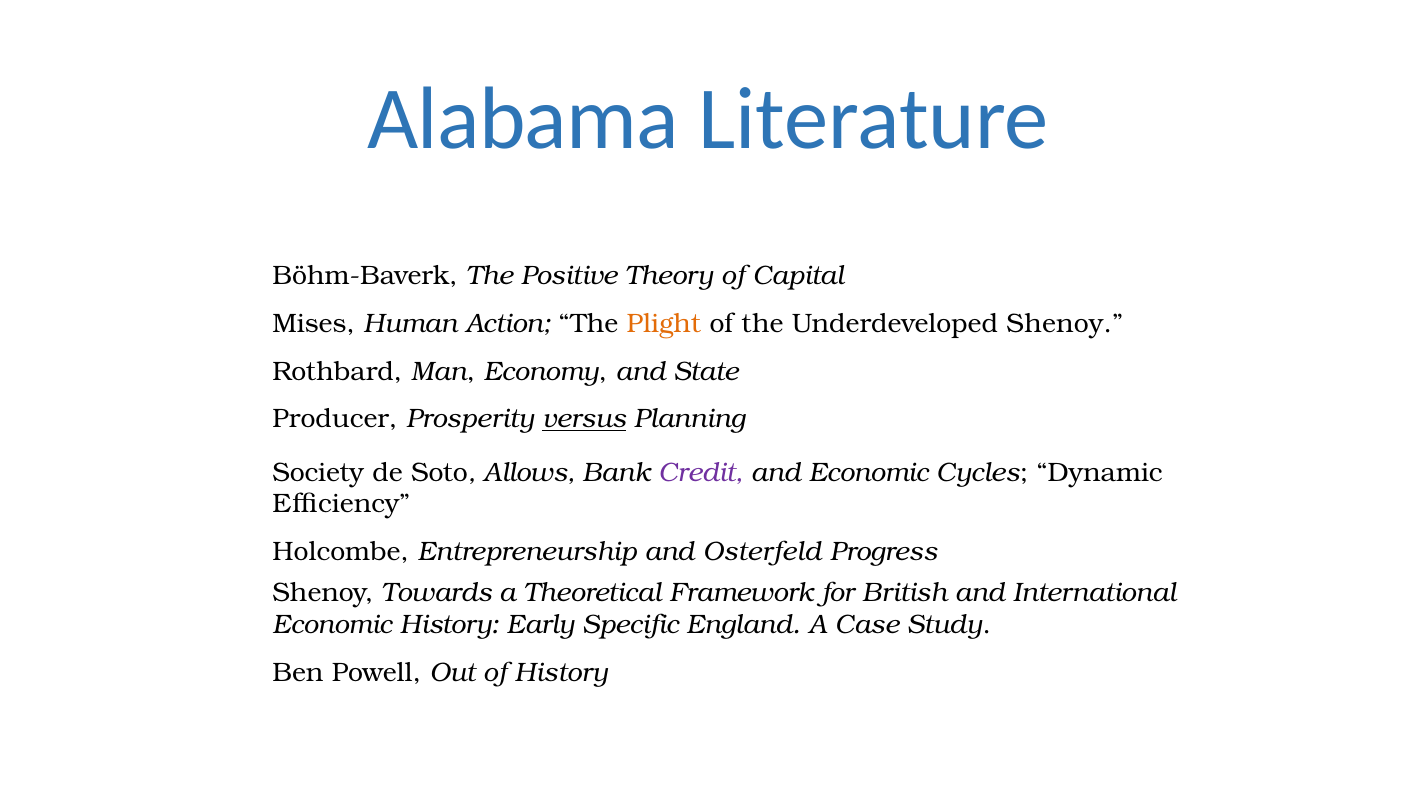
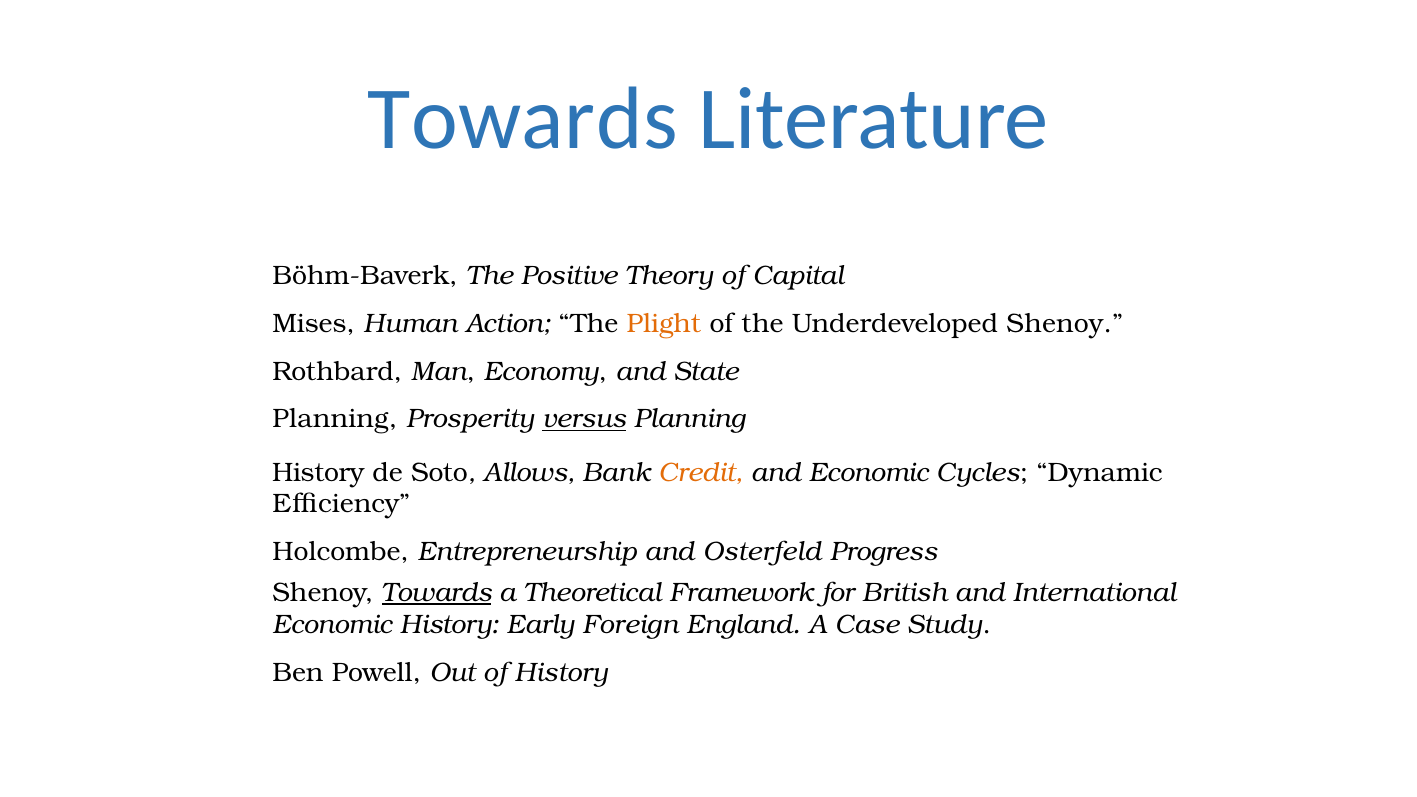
Alabama at (523, 119): Alabama -> Towards
Producer at (335, 419): Producer -> Planning
Society at (318, 472): Society -> History
Credit colour: purple -> orange
Towards at (437, 593) underline: none -> present
Specific: Specific -> Foreign
